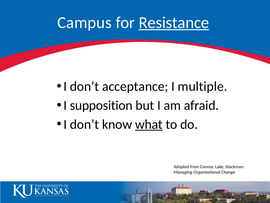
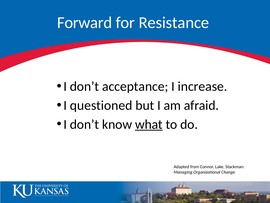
Campus: Campus -> Forward
Resistance underline: present -> none
multiple: multiple -> increase
supposition: supposition -> questioned
